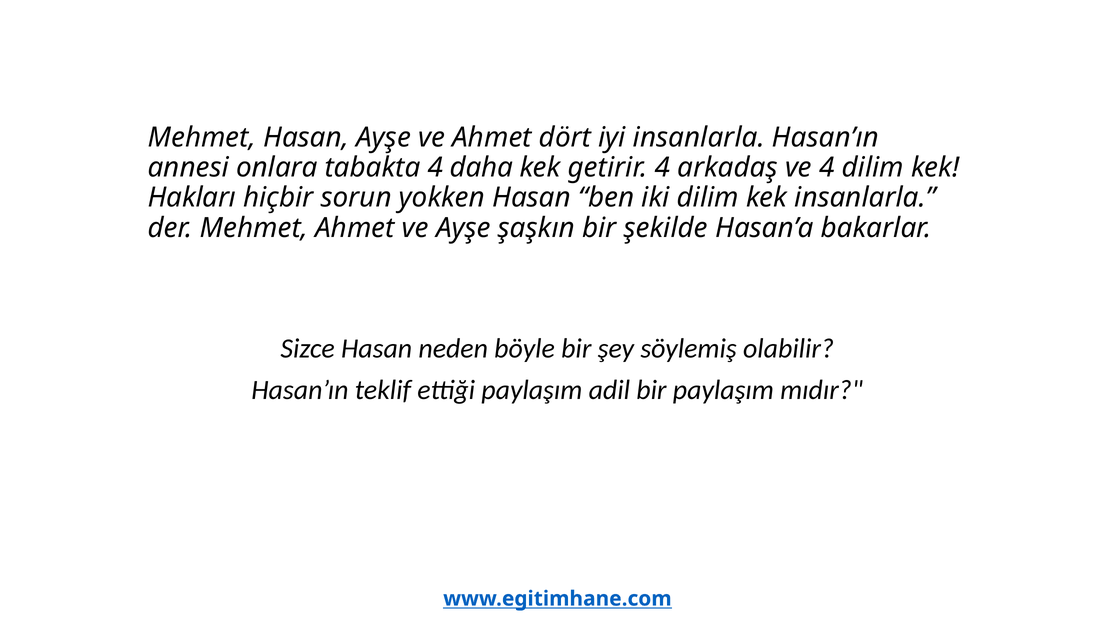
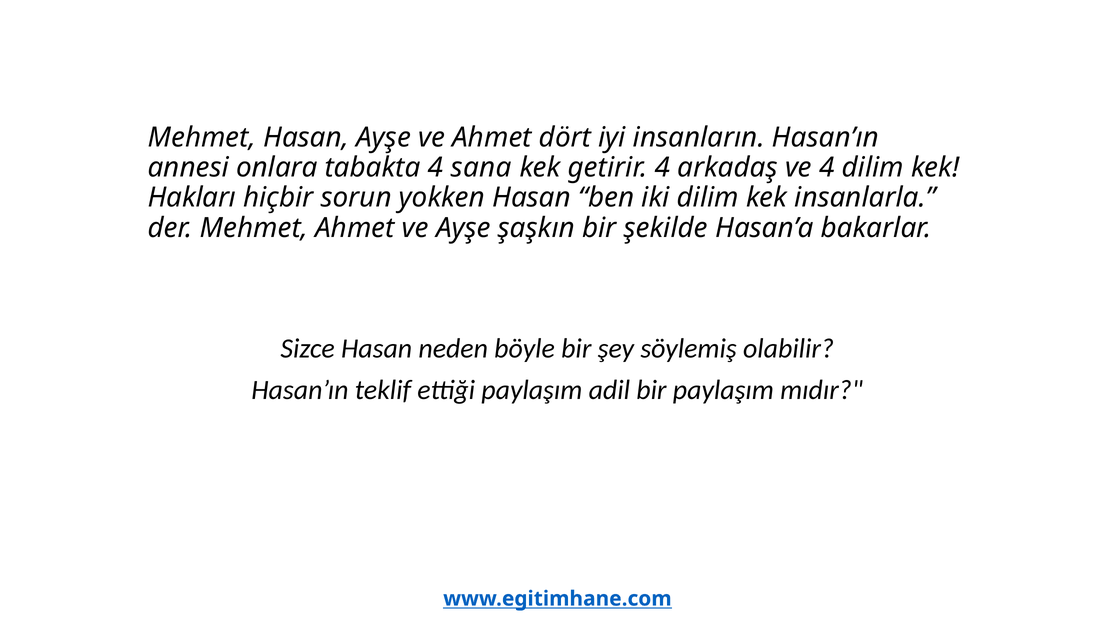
iyi insanlarla: insanlarla -> insanların
daha: daha -> sana
